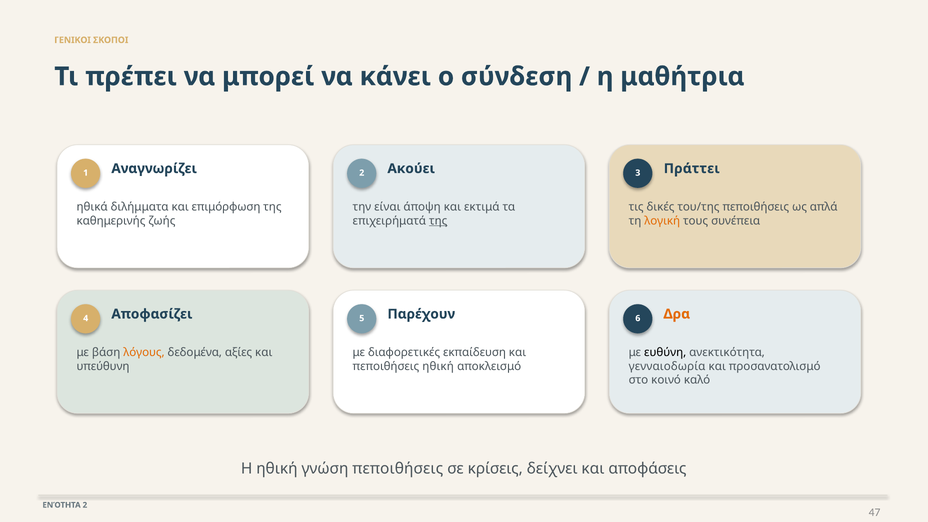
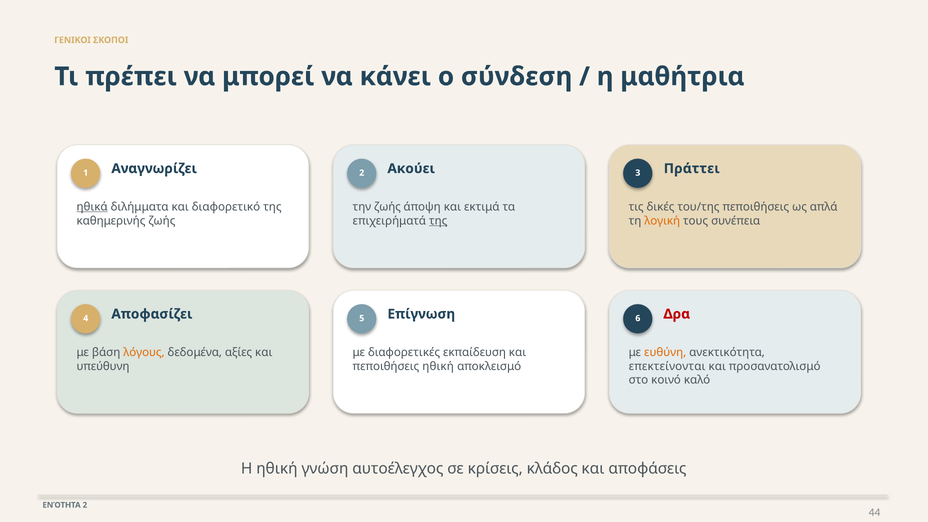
ηθικά underline: none -> present
επιμόρφωση: επιμόρφωση -> διαφορετικό
την είναι: είναι -> ζωής
Παρέχουν: Παρέχουν -> Επίγνωση
Δρα colour: orange -> red
ευθύνη colour: black -> orange
γενναιοδωρία: γενναιοδωρία -> επεκτείνονται
γνώση πεποιθήσεις: πεποιθήσεις -> αυτοέλεγχος
δείχνει: δείχνει -> κλάδος
47: 47 -> 44
